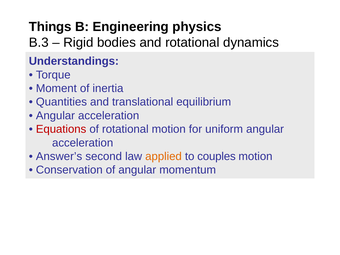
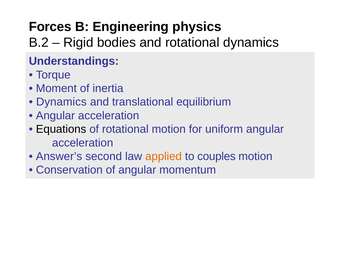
Things: Things -> Forces
B.3: B.3 -> B.2
Quantities at (61, 102): Quantities -> Dynamics
Equations colour: red -> black
